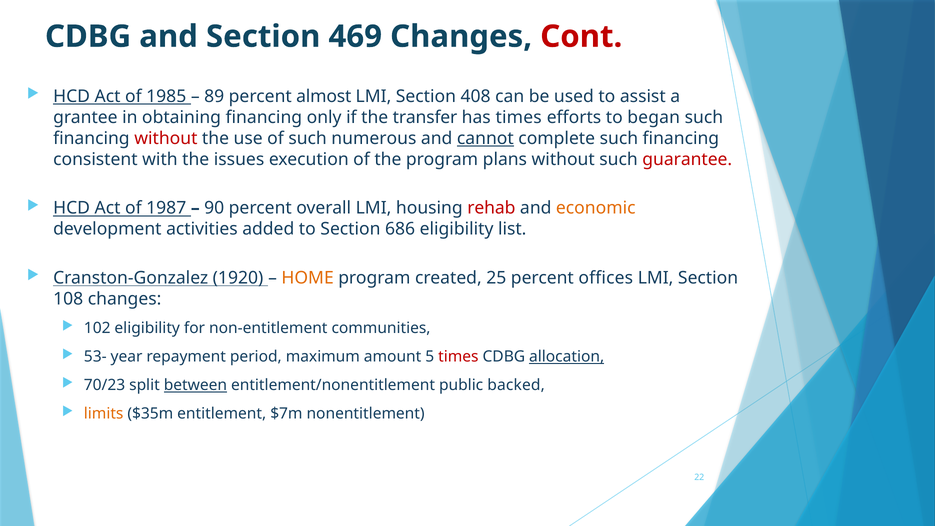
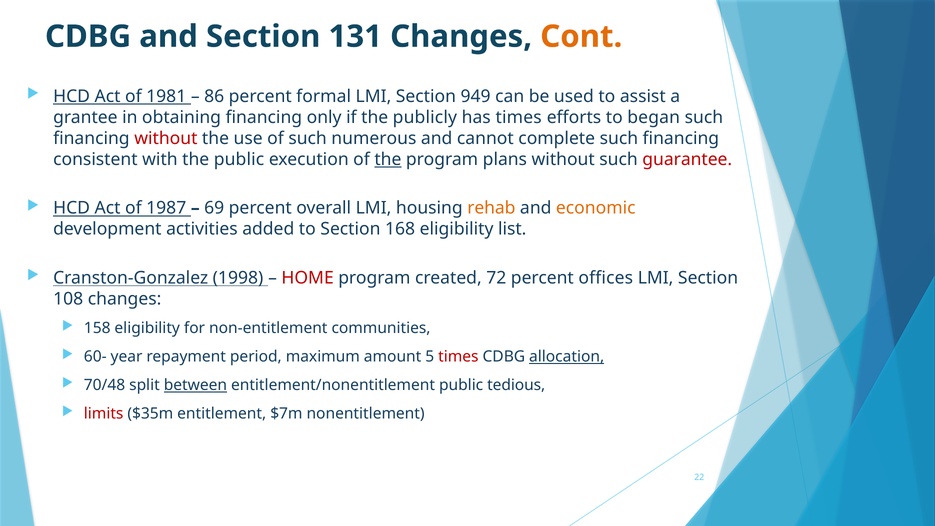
469: 469 -> 131
Cont colour: red -> orange
1985: 1985 -> 1981
89: 89 -> 86
almost: almost -> formal
408: 408 -> 949
transfer: transfer -> publicly
cannot underline: present -> none
the issues: issues -> public
the at (388, 159) underline: none -> present
90: 90 -> 69
rehab colour: red -> orange
686: 686 -> 168
1920: 1920 -> 1998
HOME colour: orange -> red
25: 25 -> 72
102: 102 -> 158
53-: 53- -> 60-
70/23: 70/23 -> 70/48
backed: backed -> tedious
limits colour: orange -> red
